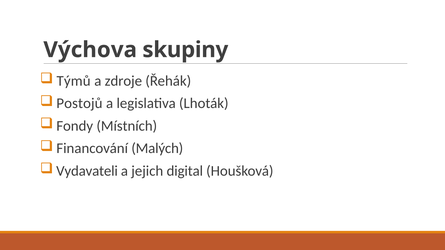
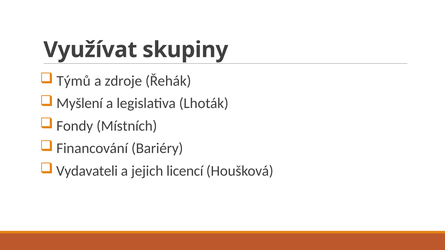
Výchova: Výchova -> Využívat
Postojů: Postojů -> Myšlení
Malých: Malých -> Bariéry
digital: digital -> licencí
